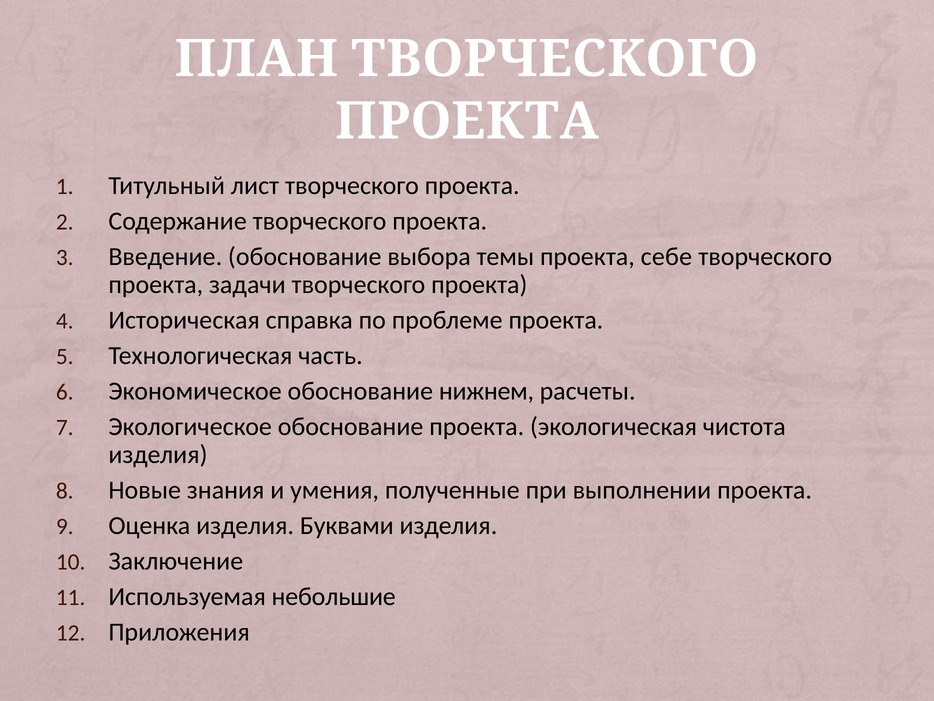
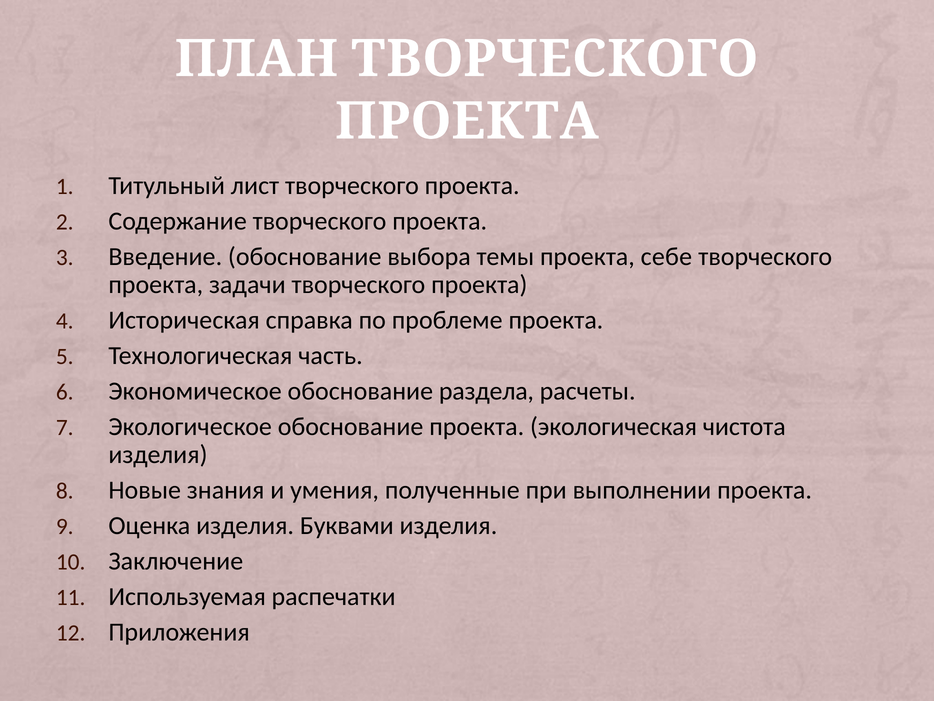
нижнем: нижнем -> раздела
небольшие: небольшие -> распечатки
